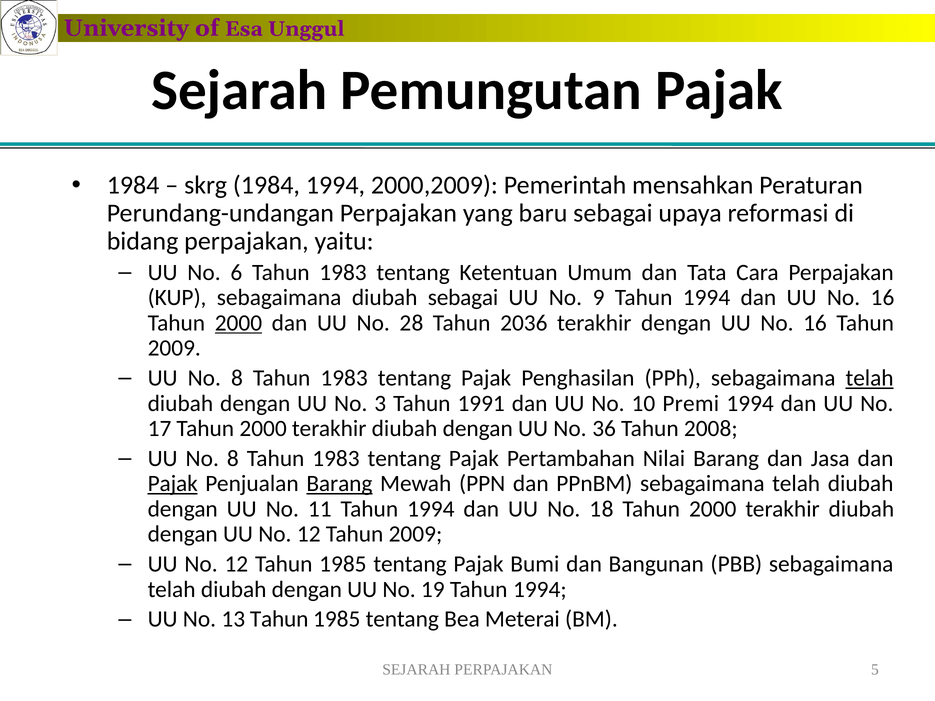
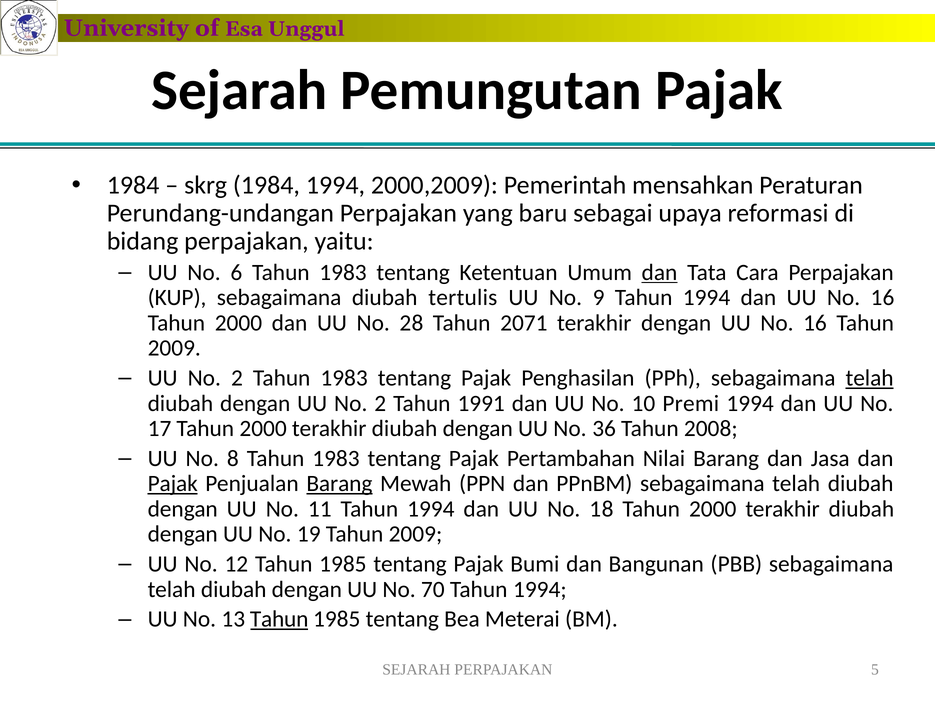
dan at (659, 273) underline: none -> present
diubah sebagai: sebagai -> tertulis
2000 at (238, 323) underline: present -> none
2036: 2036 -> 2071
8 at (237, 378): 8 -> 2
dengan UU No 3: 3 -> 2
dengan UU No 12: 12 -> 19
19: 19 -> 70
Tahun at (279, 620) underline: none -> present
